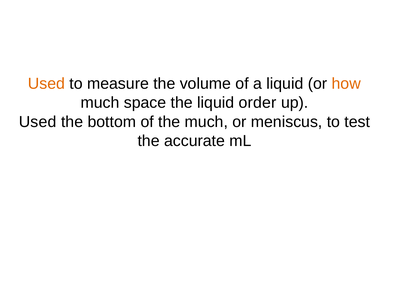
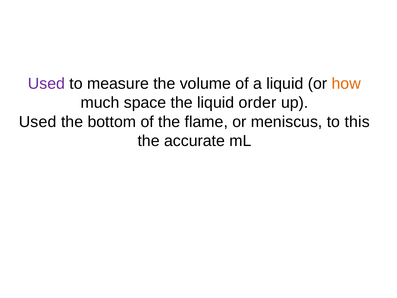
Used at (47, 84) colour: orange -> purple
the much: much -> flame
test: test -> this
